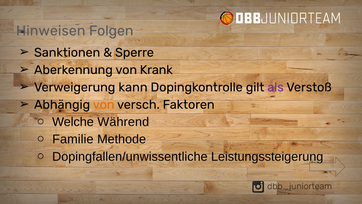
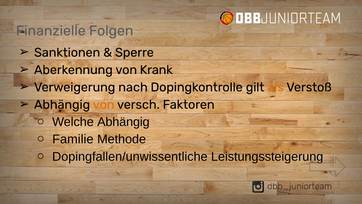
Hinweisen: Hinweisen -> Finanzielle
kann: kann -> nach
als colour: purple -> orange
Welche Während: Während -> Abhängig
